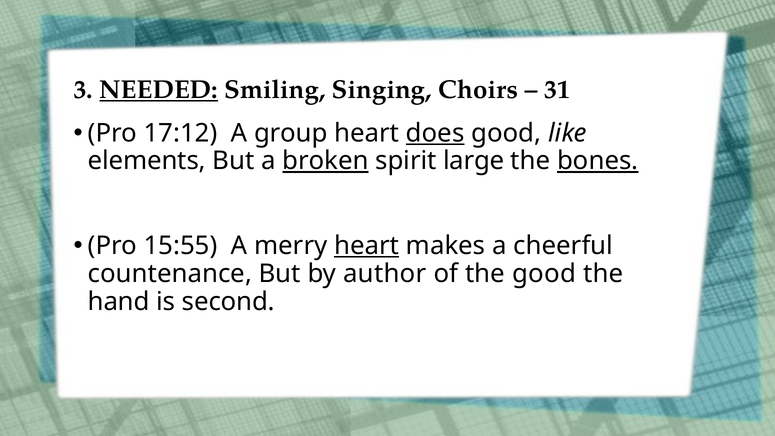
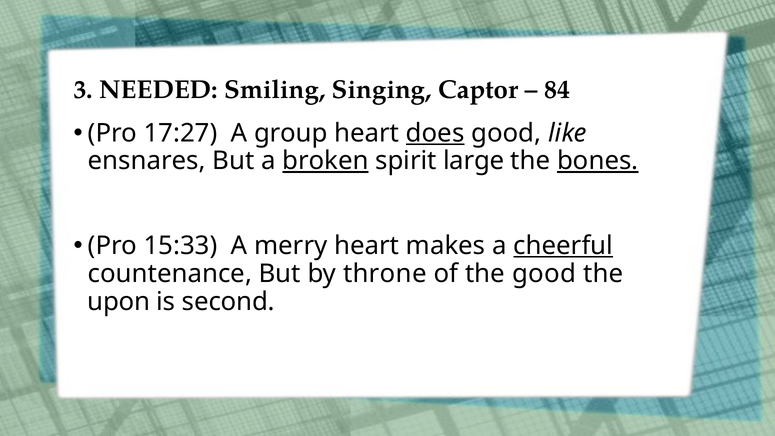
NEEDED underline: present -> none
Choirs: Choirs -> Captor
31: 31 -> 84
17:12: 17:12 -> 17:27
elements: elements -> ensnares
15:55: 15:55 -> 15:33
heart at (367, 246) underline: present -> none
cheerful underline: none -> present
author: author -> throne
hand: hand -> upon
